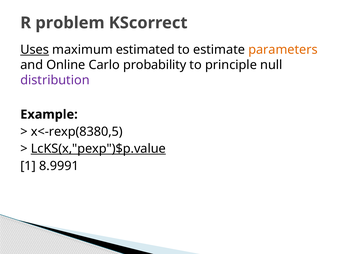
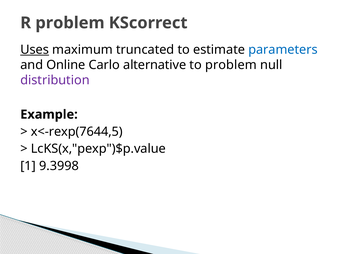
estimated: estimated -> truncated
parameters colour: orange -> blue
probability: probability -> alternative
to principle: principle -> problem
x<-rexp(8380,5: x<-rexp(8380,5 -> x<-rexp(7644,5
LcKS(x,"pexp")$p.value underline: present -> none
8.9991: 8.9991 -> 9.3998
